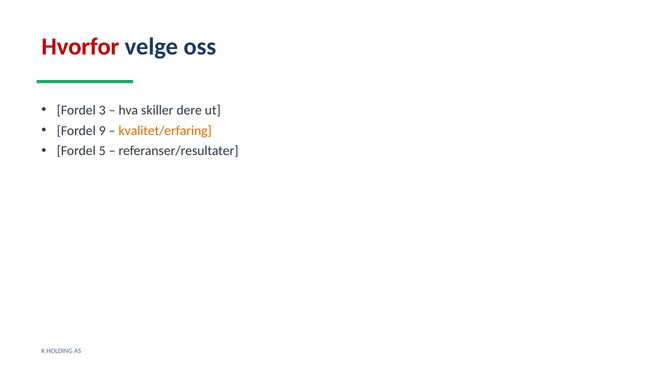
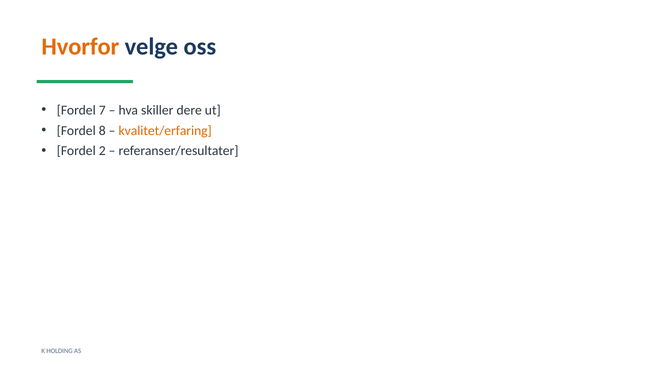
Hvorfor colour: red -> orange
3: 3 -> 7
9: 9 -> 8
5: 5 -> 2
